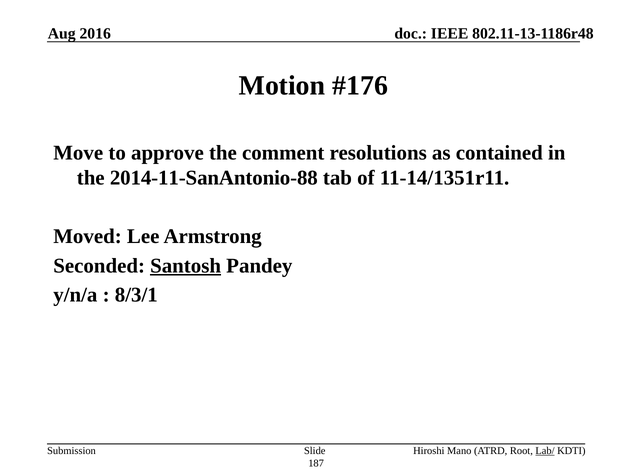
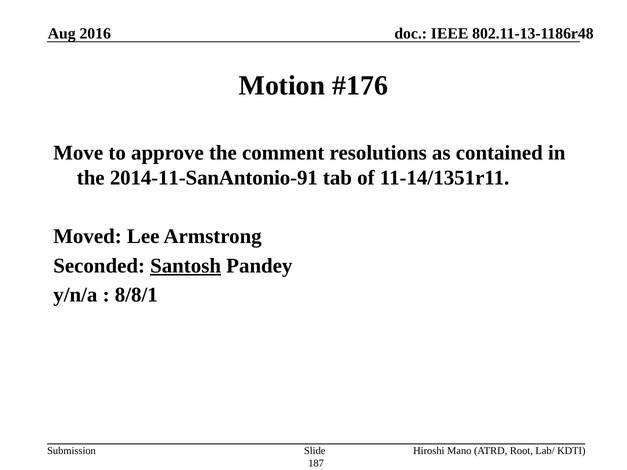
2014-11-SanAntonio-88: 2014-11-SanAntonio-88 -> 2014-11-SanAntonio-91
8/3/1: 8/3/1 -> 8/8/1
Lab/ underline: present -> none
